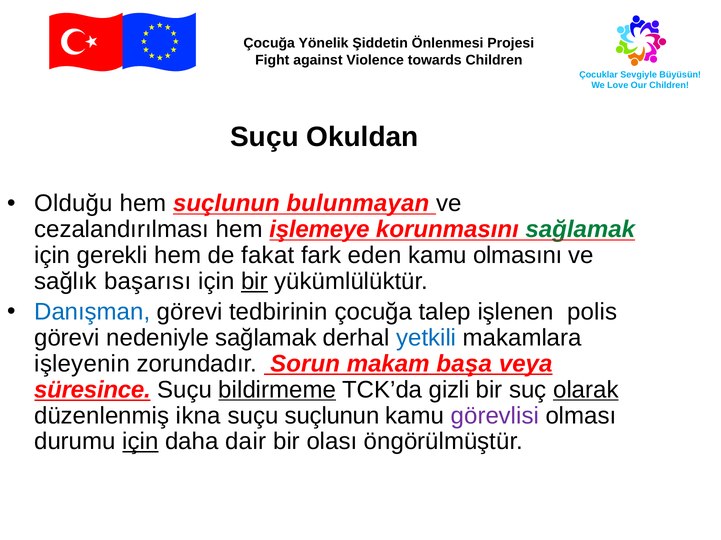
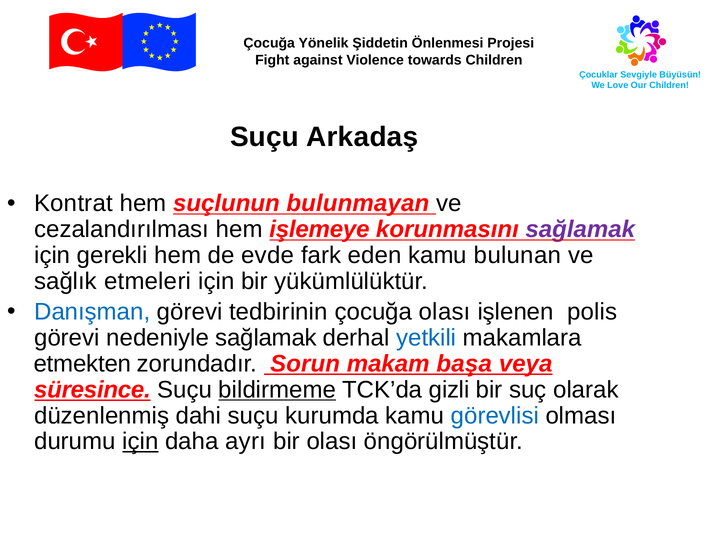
Okuldan: Okuldan -> Arkadaş
Olduğu: Olduğu -> Kontrat
sağlamak at (580, 230) colour: green -> purple
fakat: fakat -> evde
olmasını: olmasını -> bulunan
başarısı: başarısı -> etmeleri
bir at (254, 282) underline: present -> none
çocuğa talep: talep -> olası
işleyenin: işleyenin -> etmekten
olarak underline: present -> none
ikna: ikna -> dahi
suçu suçlunun: suçlunun -> kurumda
görevlisi colour: purple -> blue
dair: dair -> ayrı
